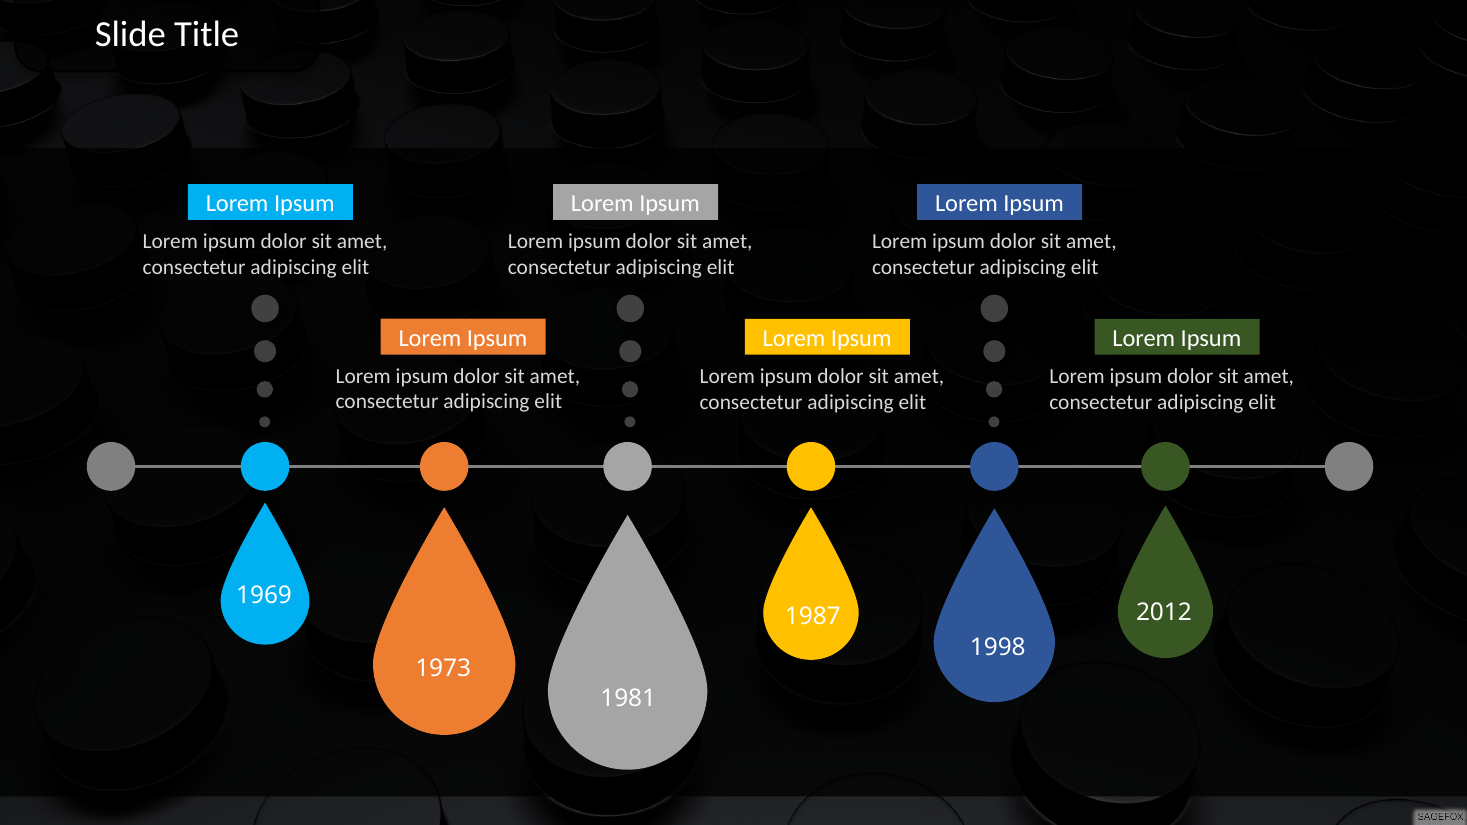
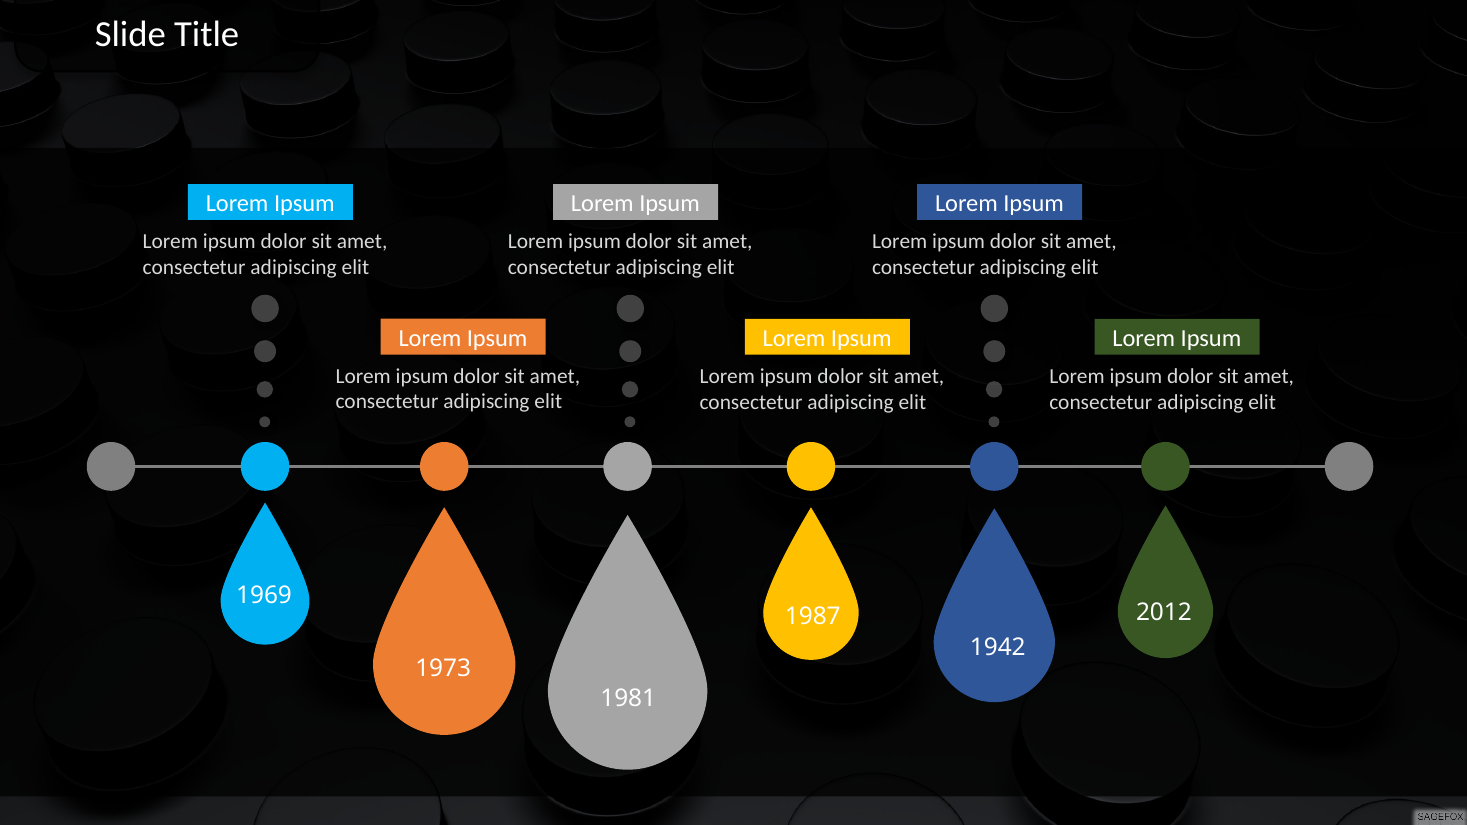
1998: 1998 -> 1942
